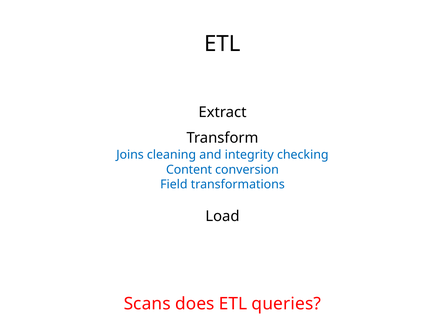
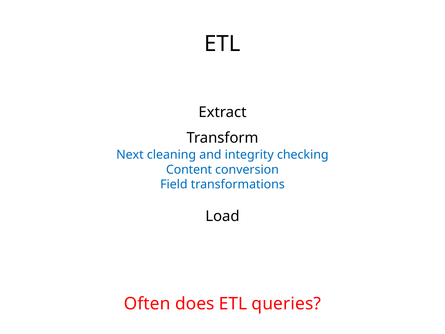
Joins: Joins -> Next
Scans: Scans -> Often
